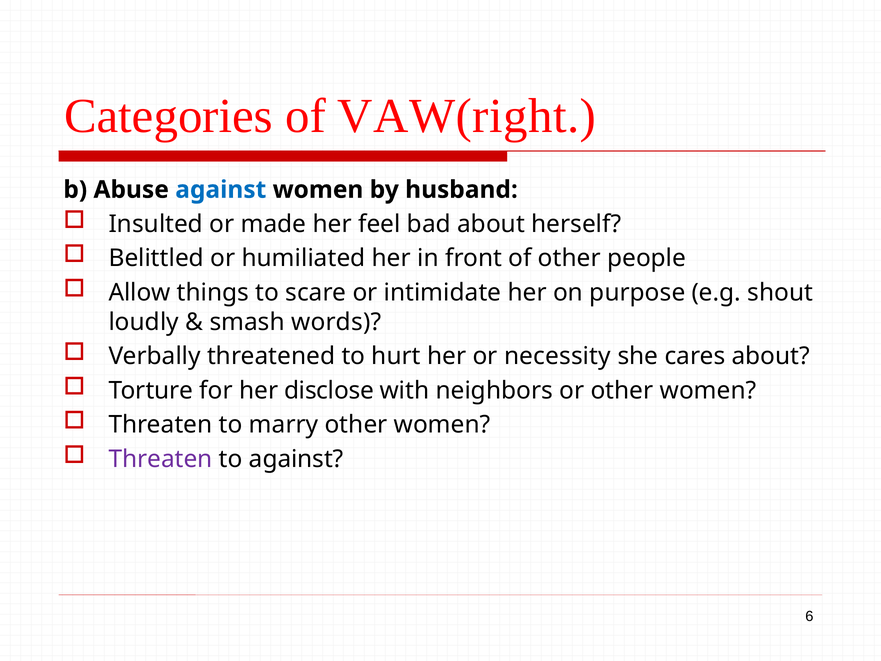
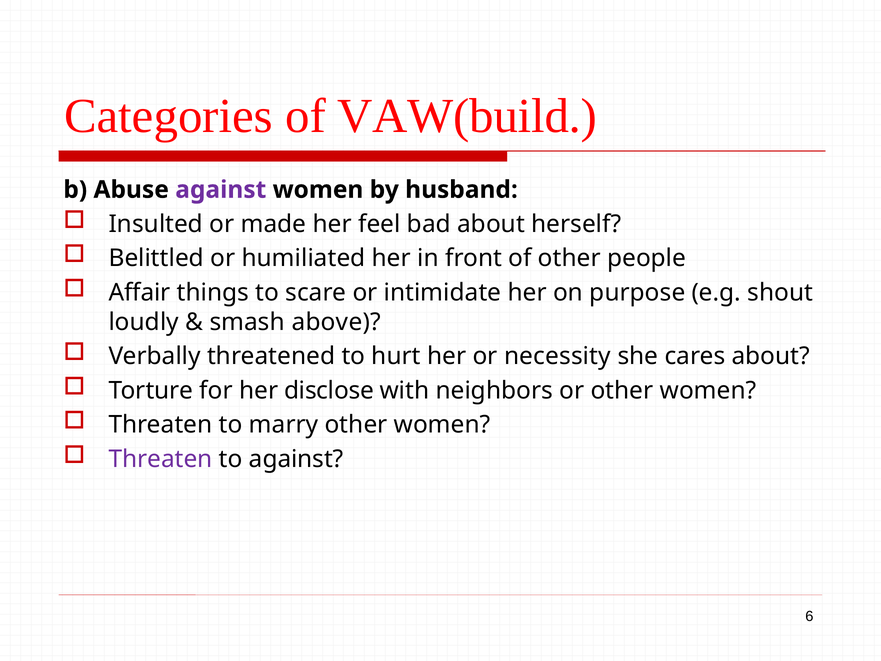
VAW(right: VAW(right -> VAW(build
against at (221, 190) colour: blue -> purple
Allow: Allow -> Affair
words: words -> above
